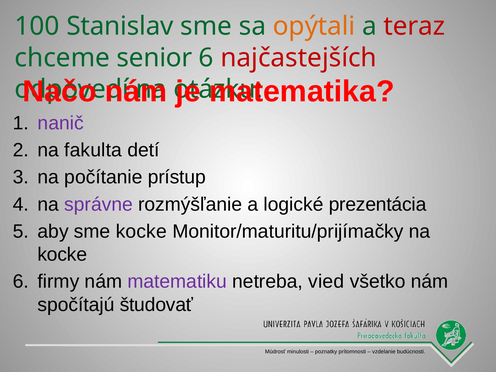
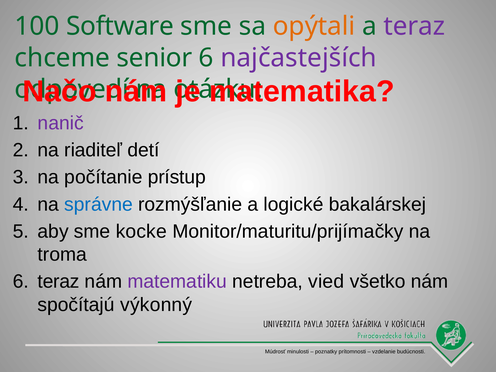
Stanislav: Stanislav -> Software
teraz at (414, 26) colour: red -> purple
najčastejších colour: red -> purple
fakulta: fakulta -> riaditeľ
správne colour: purple -> blue
prezentácia: prezentácia -> bakalárskej
kocke at (62, 255): kocke -> troma
6 firmy: firmy -> teraz
študovať: študovať -> výkonný
